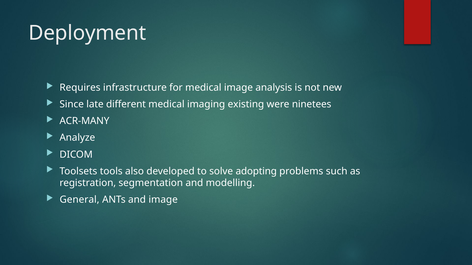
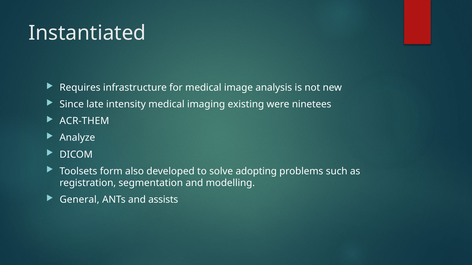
Deployment: Deployment -> Instantiated
different: different -> intensity
ACR-MANY: ACR-MANY -> ACR-THEM
tools: tools -> form
and image: image -> assists
